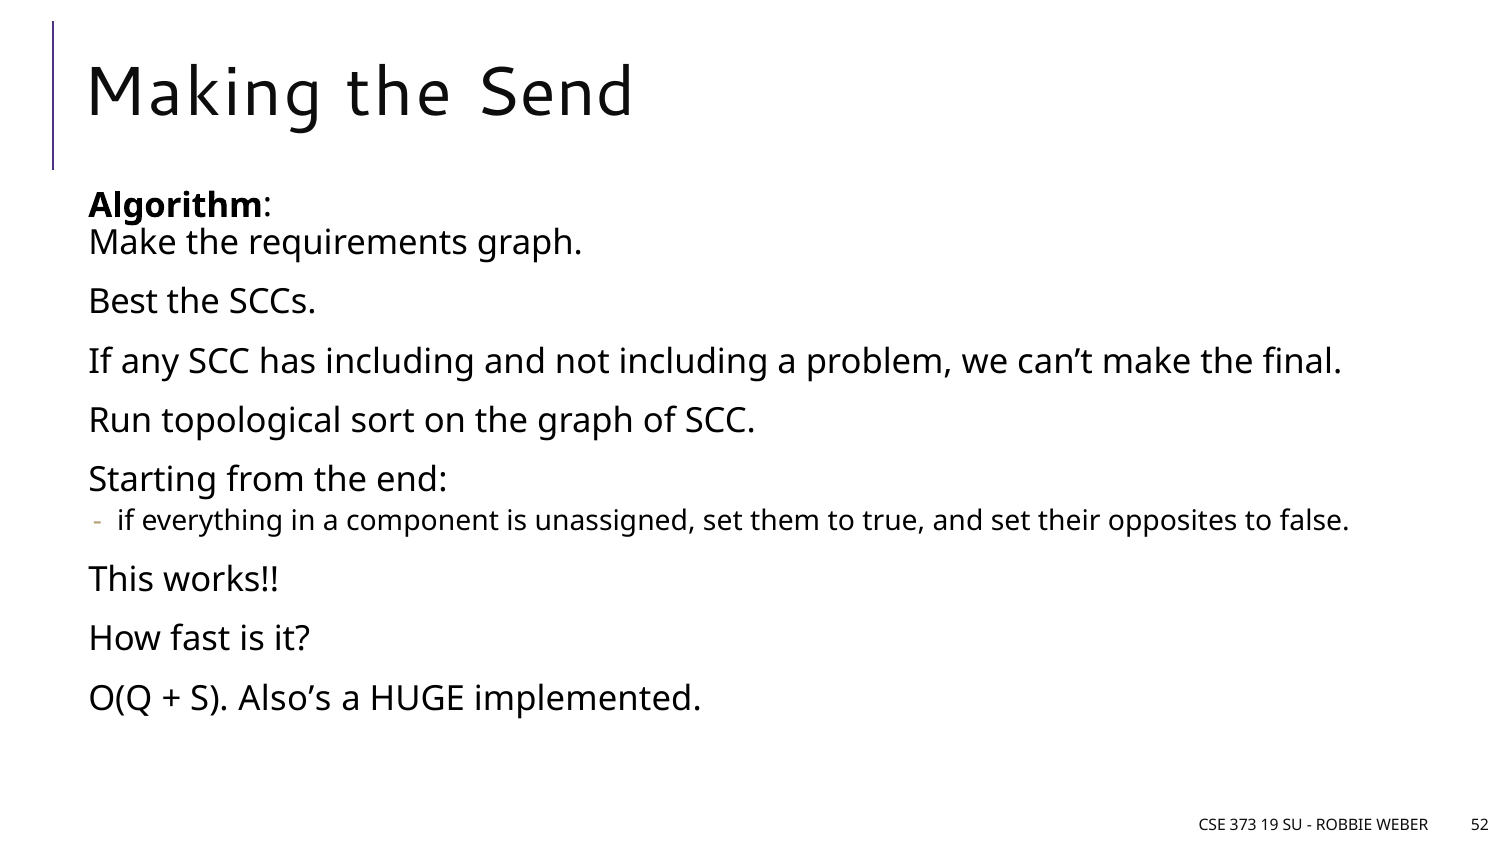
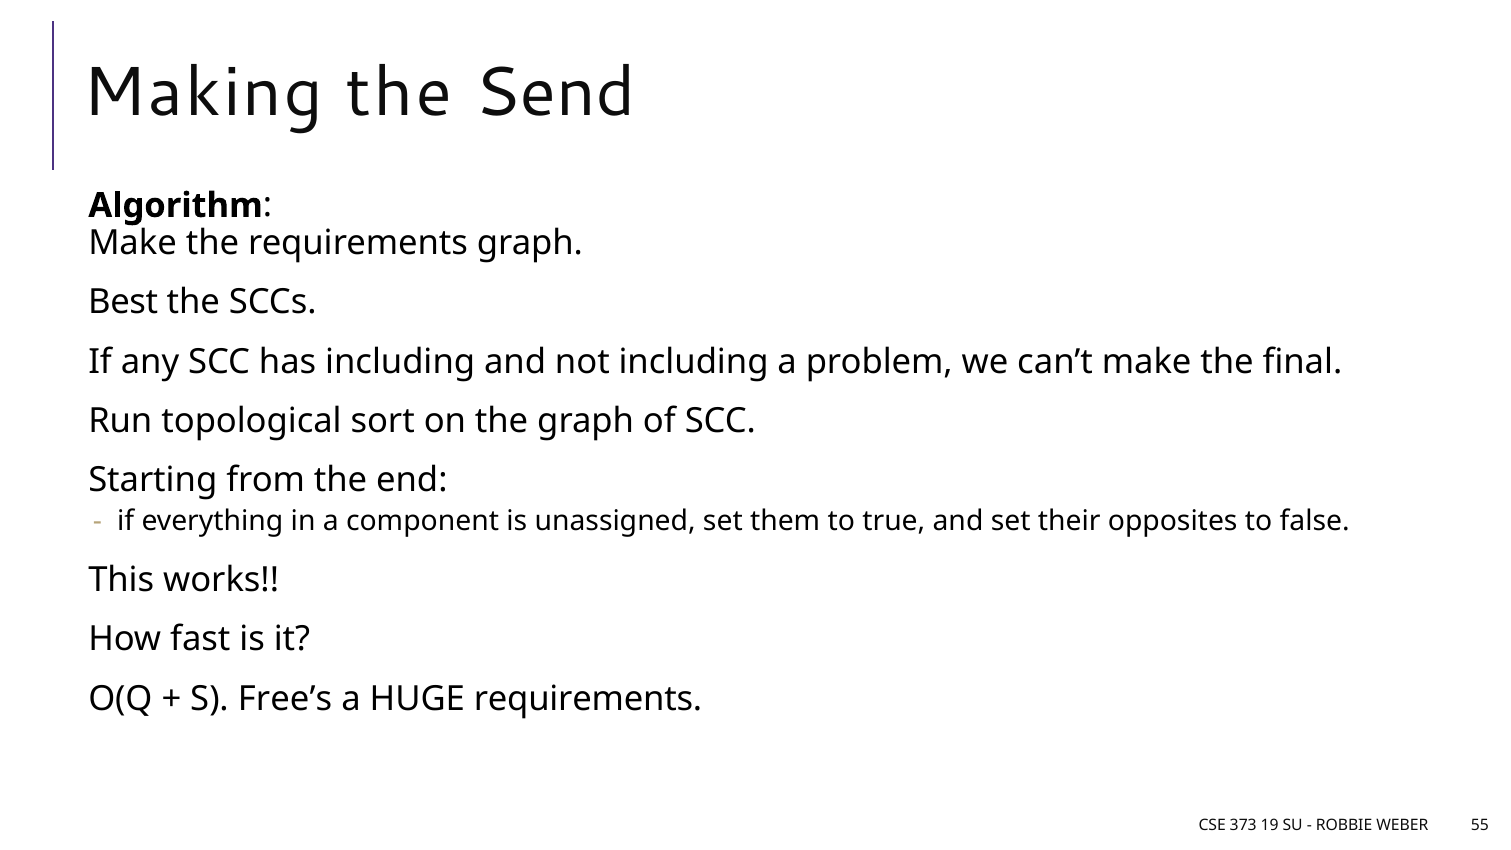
Also’s: Also’s -> Free’s
HUGE implemented: implemented -> requirements
52: 52 -> 55
